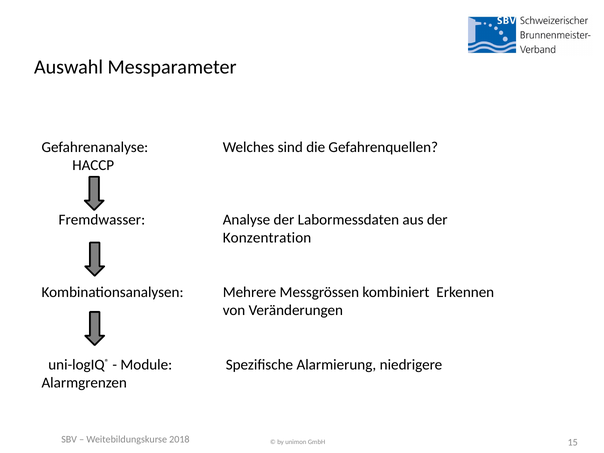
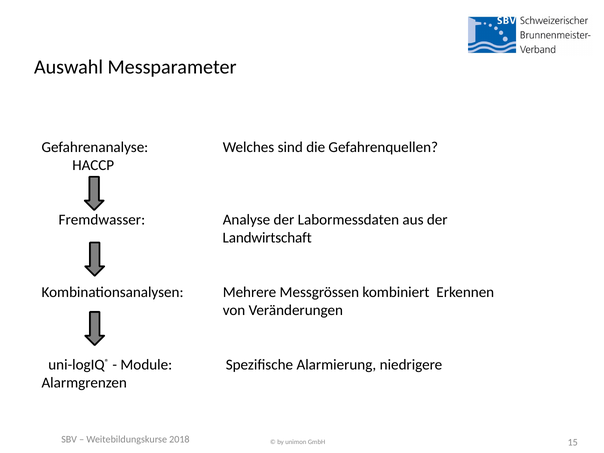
Konzentration: Konzentration -> Landwirtschaft
